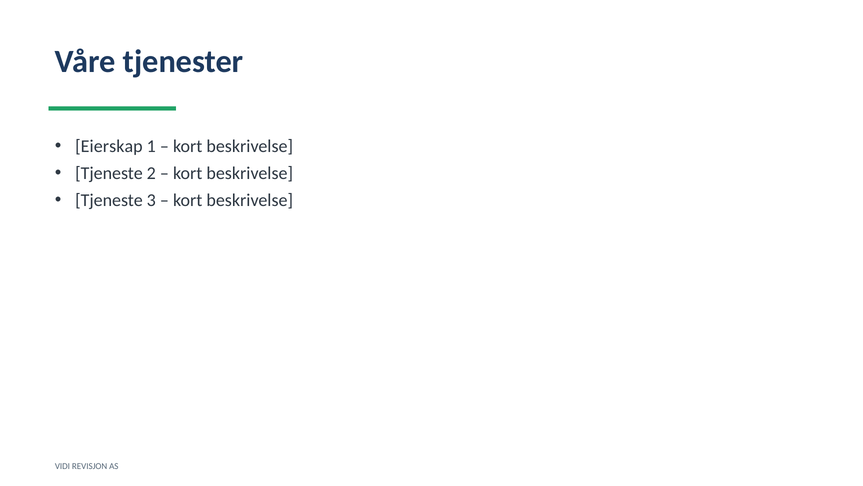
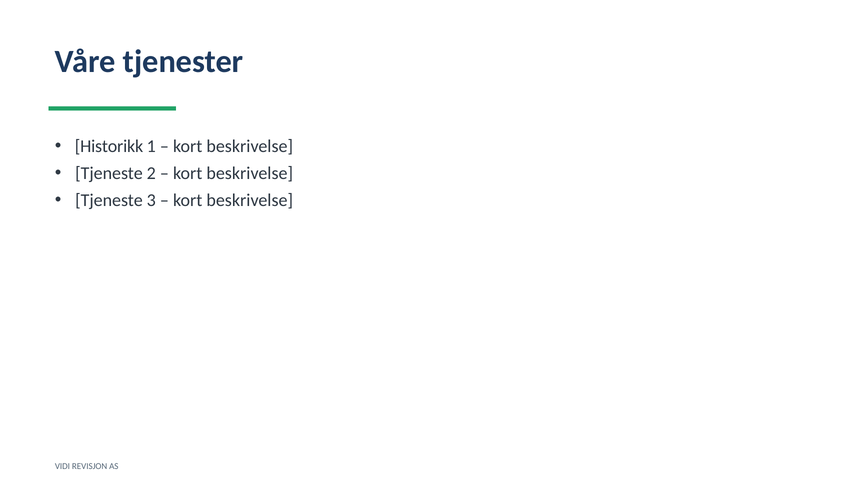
Eierskap: Eierskap -> Historikk
